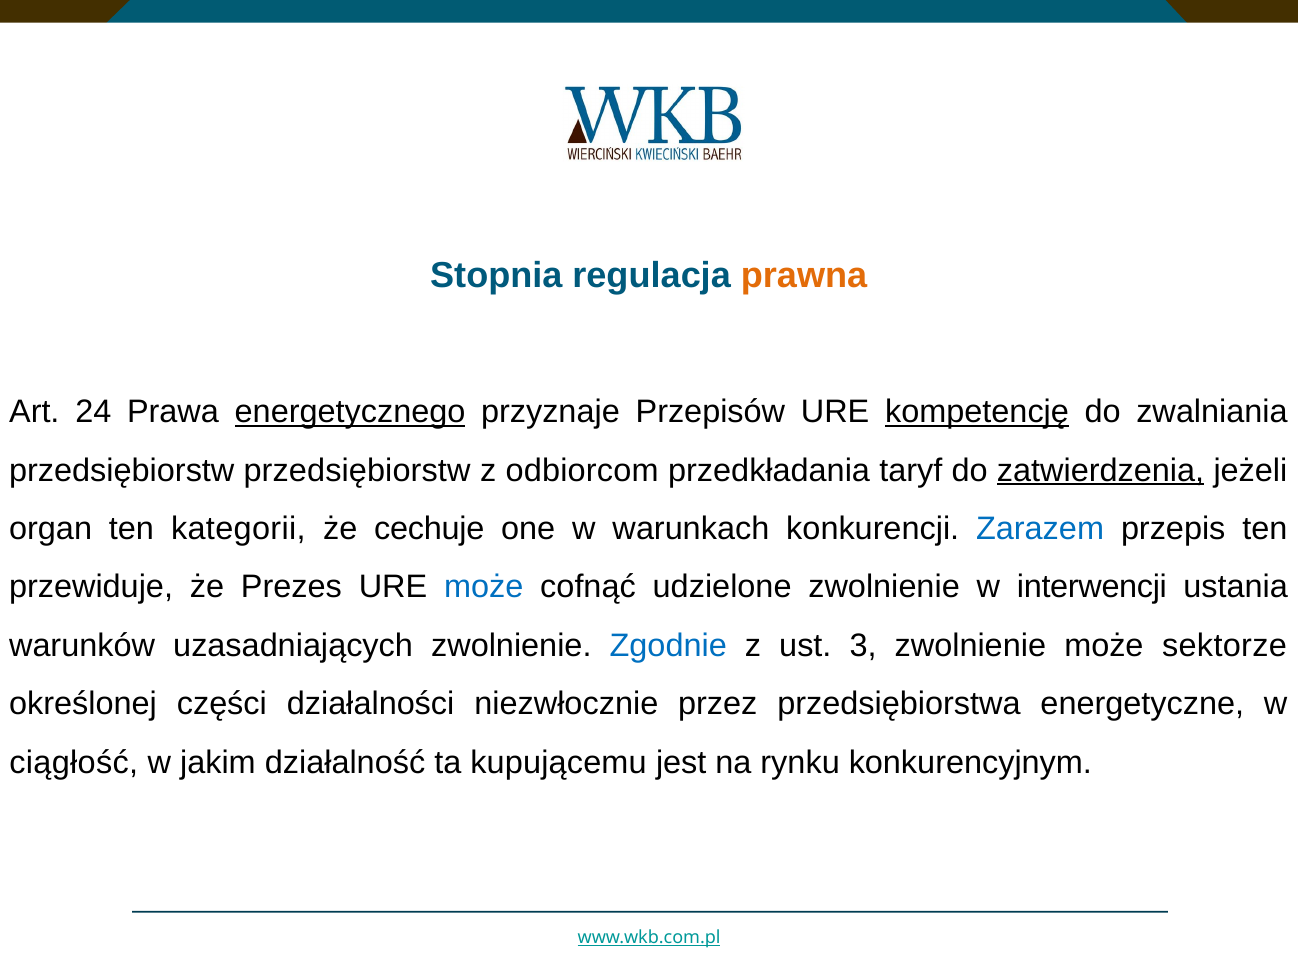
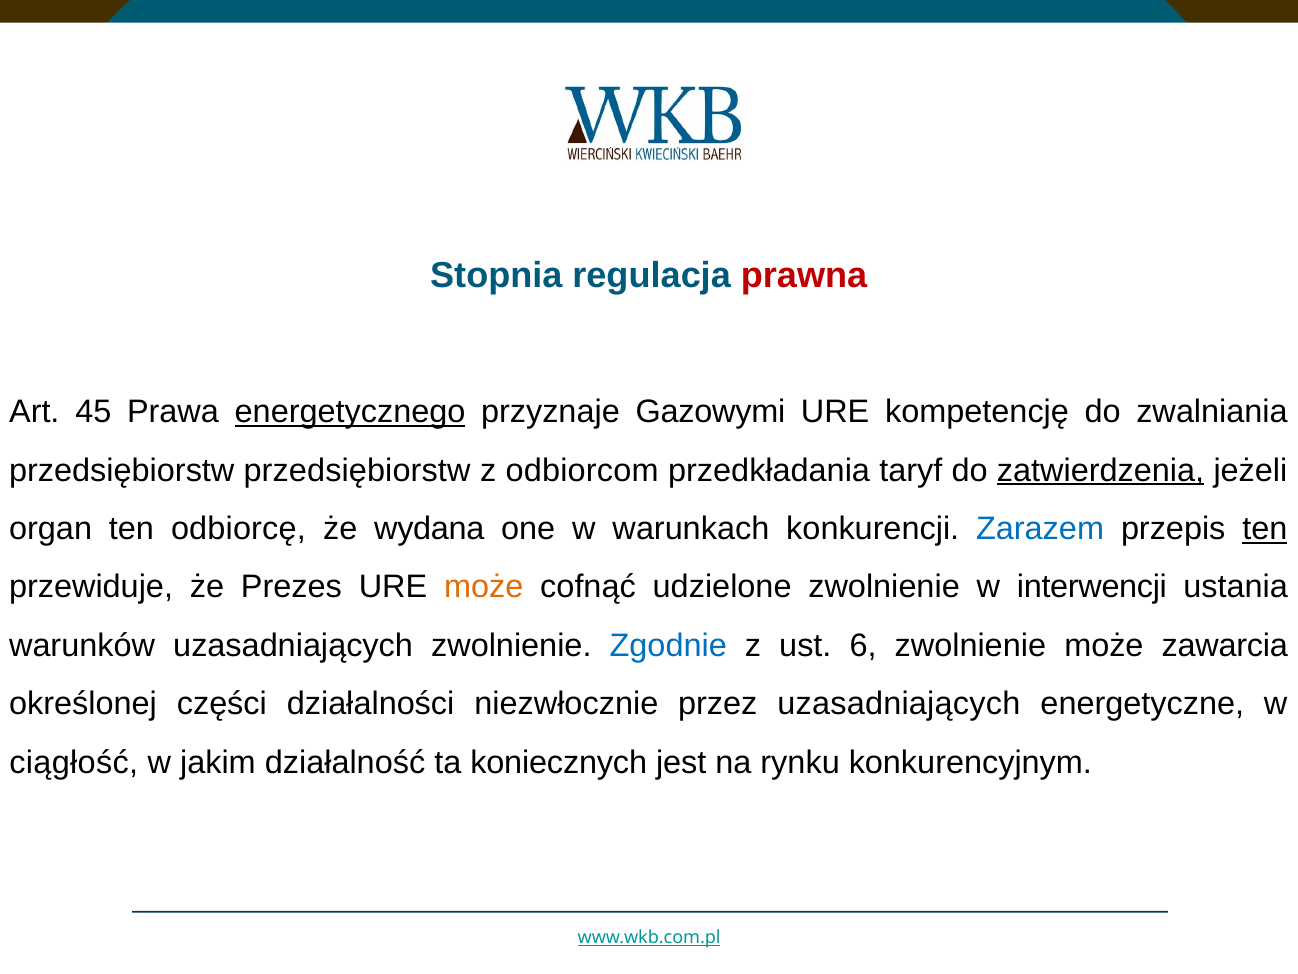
prawna colour: orange -> red
24: 24 -> 45
Przepisów: Przepisów -> Gazowymi
kompetencję underline: present -> none
kategorii: kategorii -> odbiorcę
cechuje: cechuje -> wydana
ten at (1265, 529) underline: none -> present
może at (484, 587) colour: blue -> orange
3: 3 -> 6
sektorze: sektorze -> zawarcia
przez przedsiębiorstwa: przedsiębiorstwa -> uzasadniających
kupującemu: kupującemu -> koniecznych
